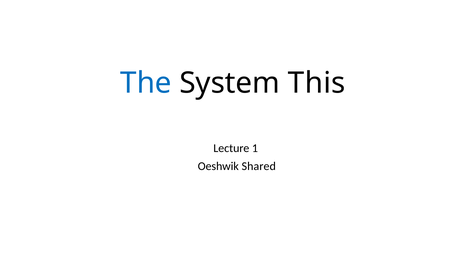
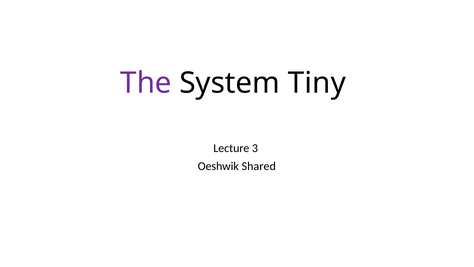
The colour: blue -> purple
This: This -> Tiny
1: 1 -> 3
